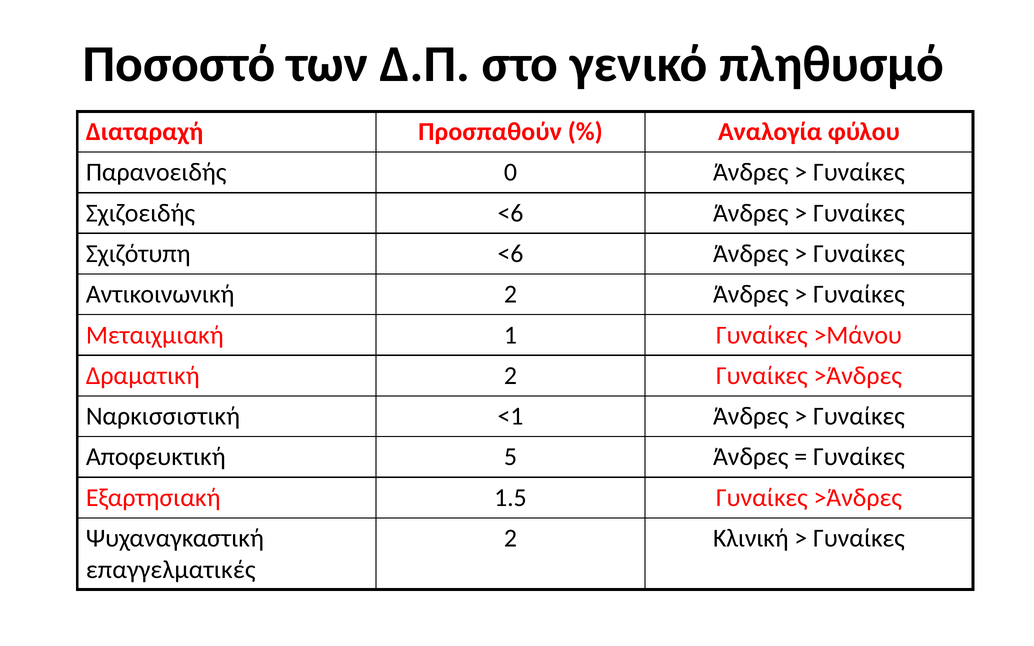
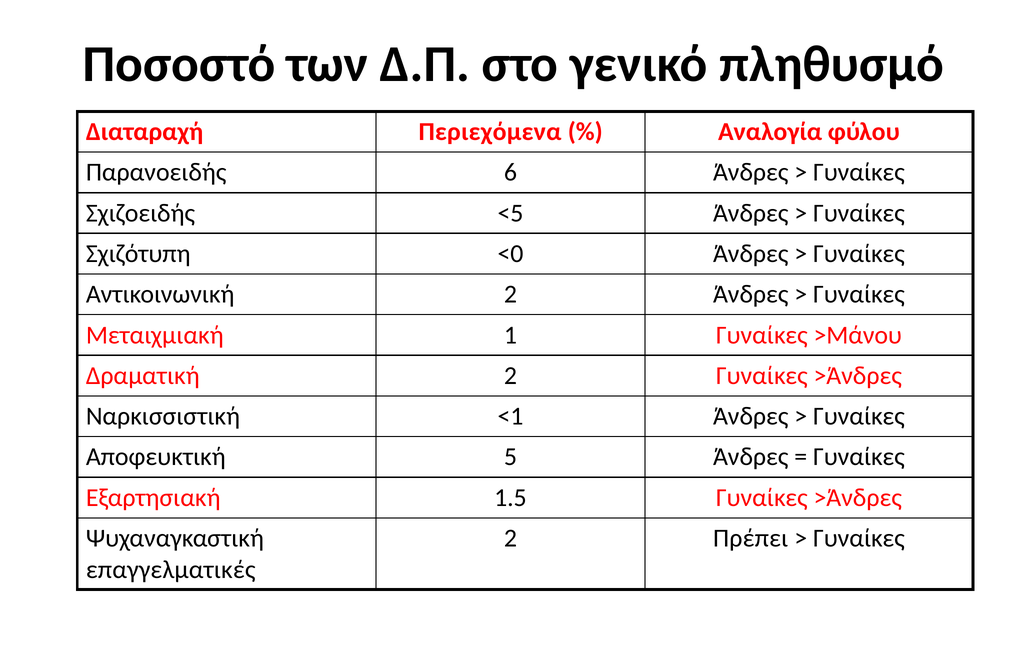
Προσπαθούν: Προσπαθούν -> Περιεχόμενα
0: 0 -> 6
Σχιζοειδής <6: <6 -> <5
Σχιζότυπη <6: <6 -> <0
Κλινική: Κλινική -> Πρέπει
